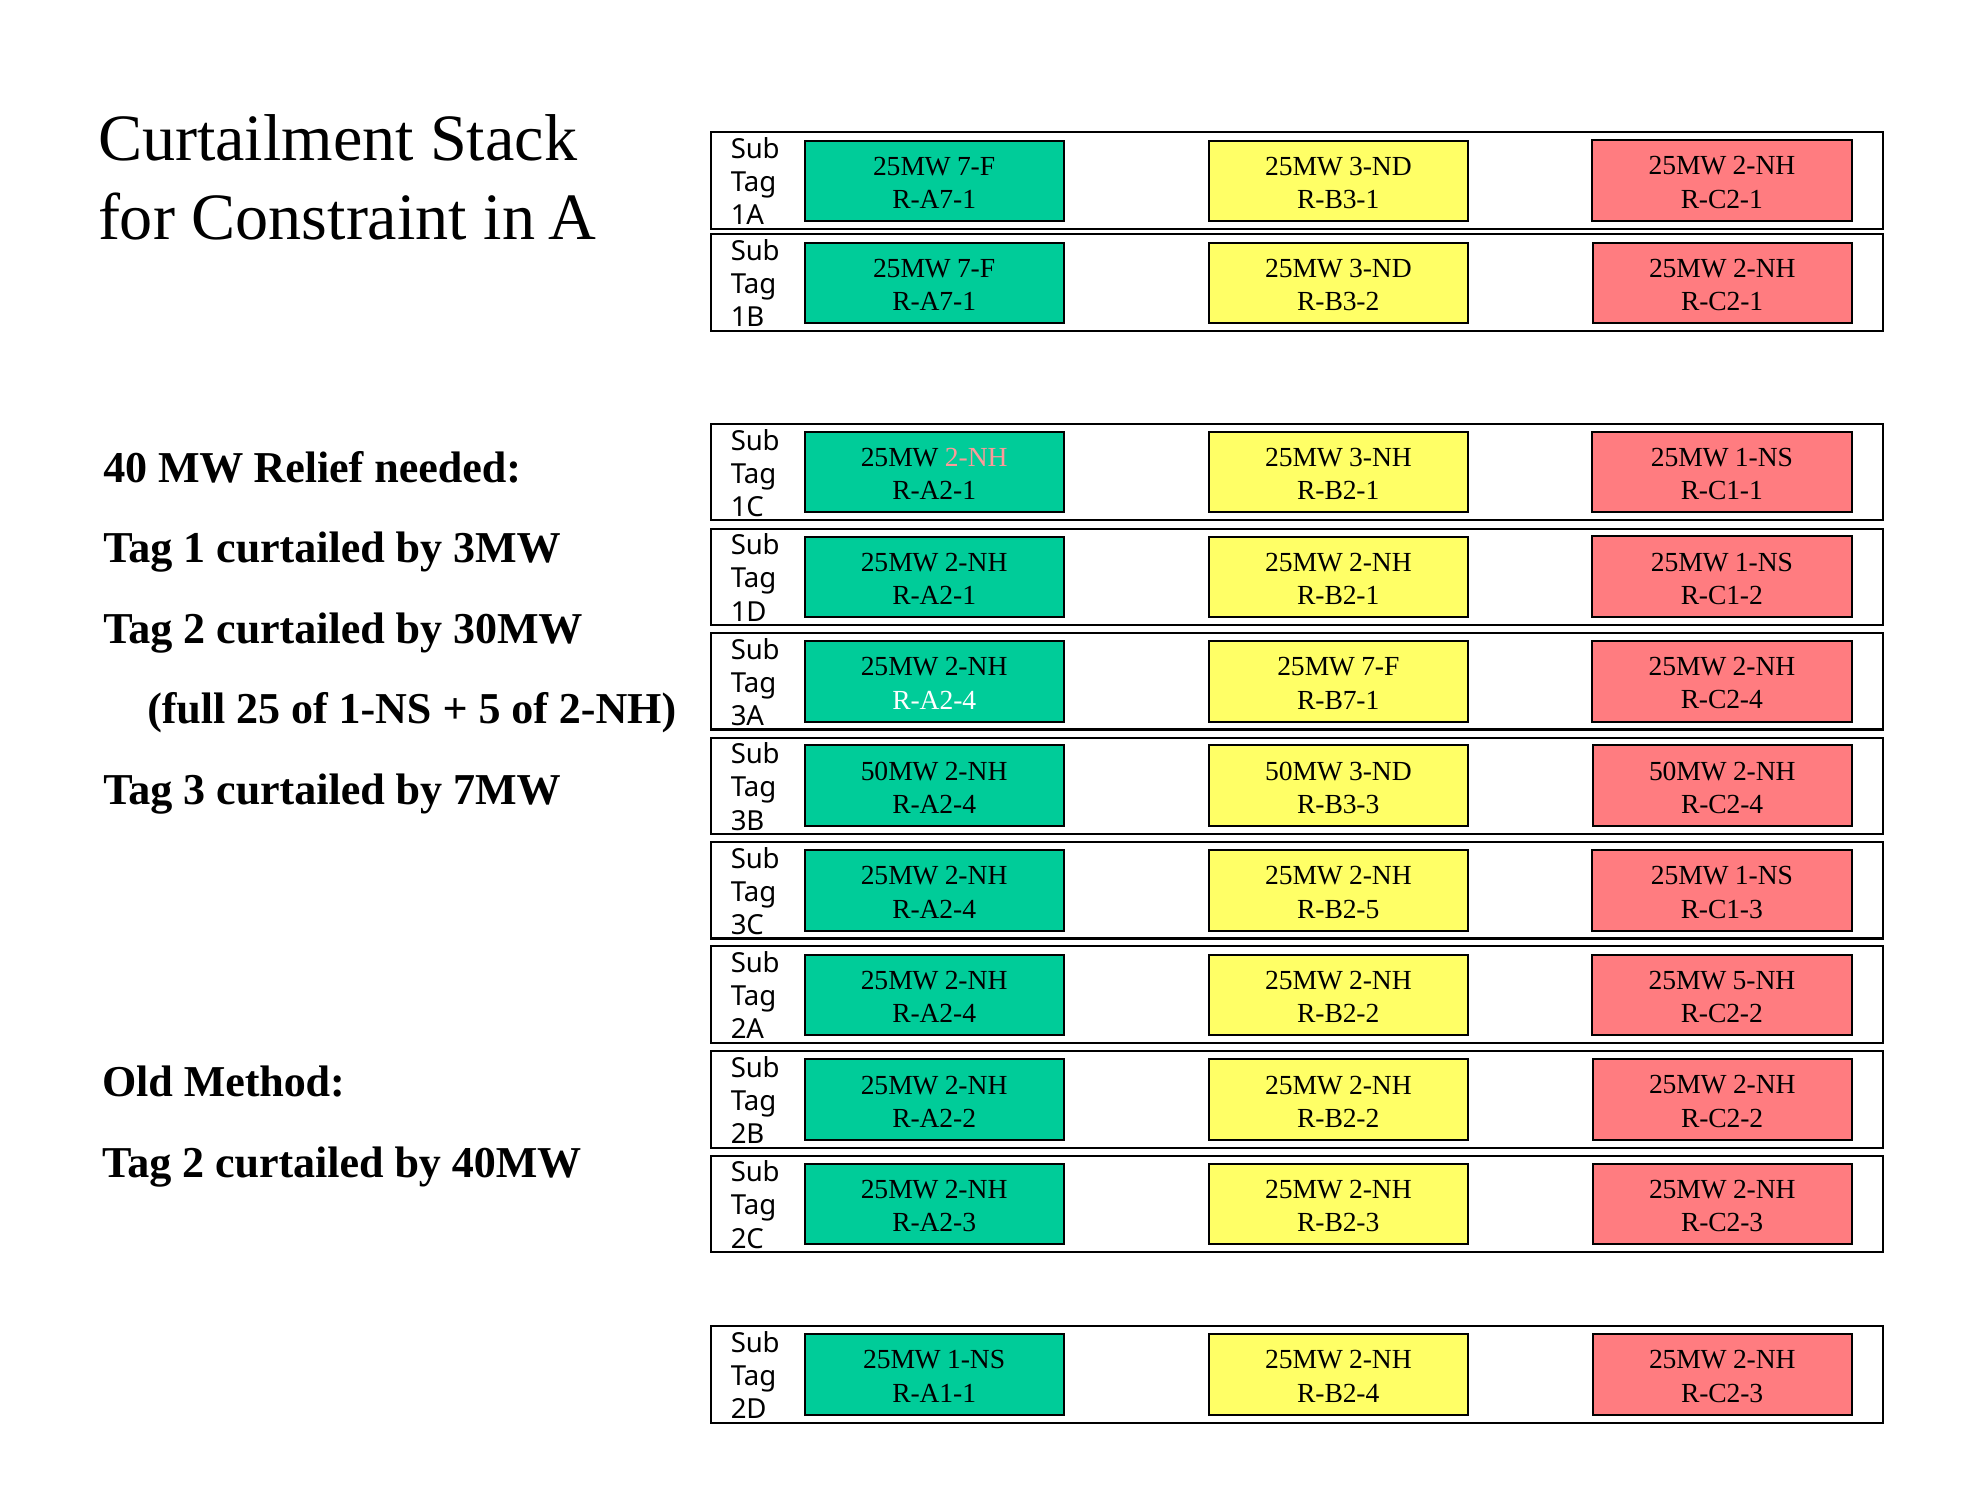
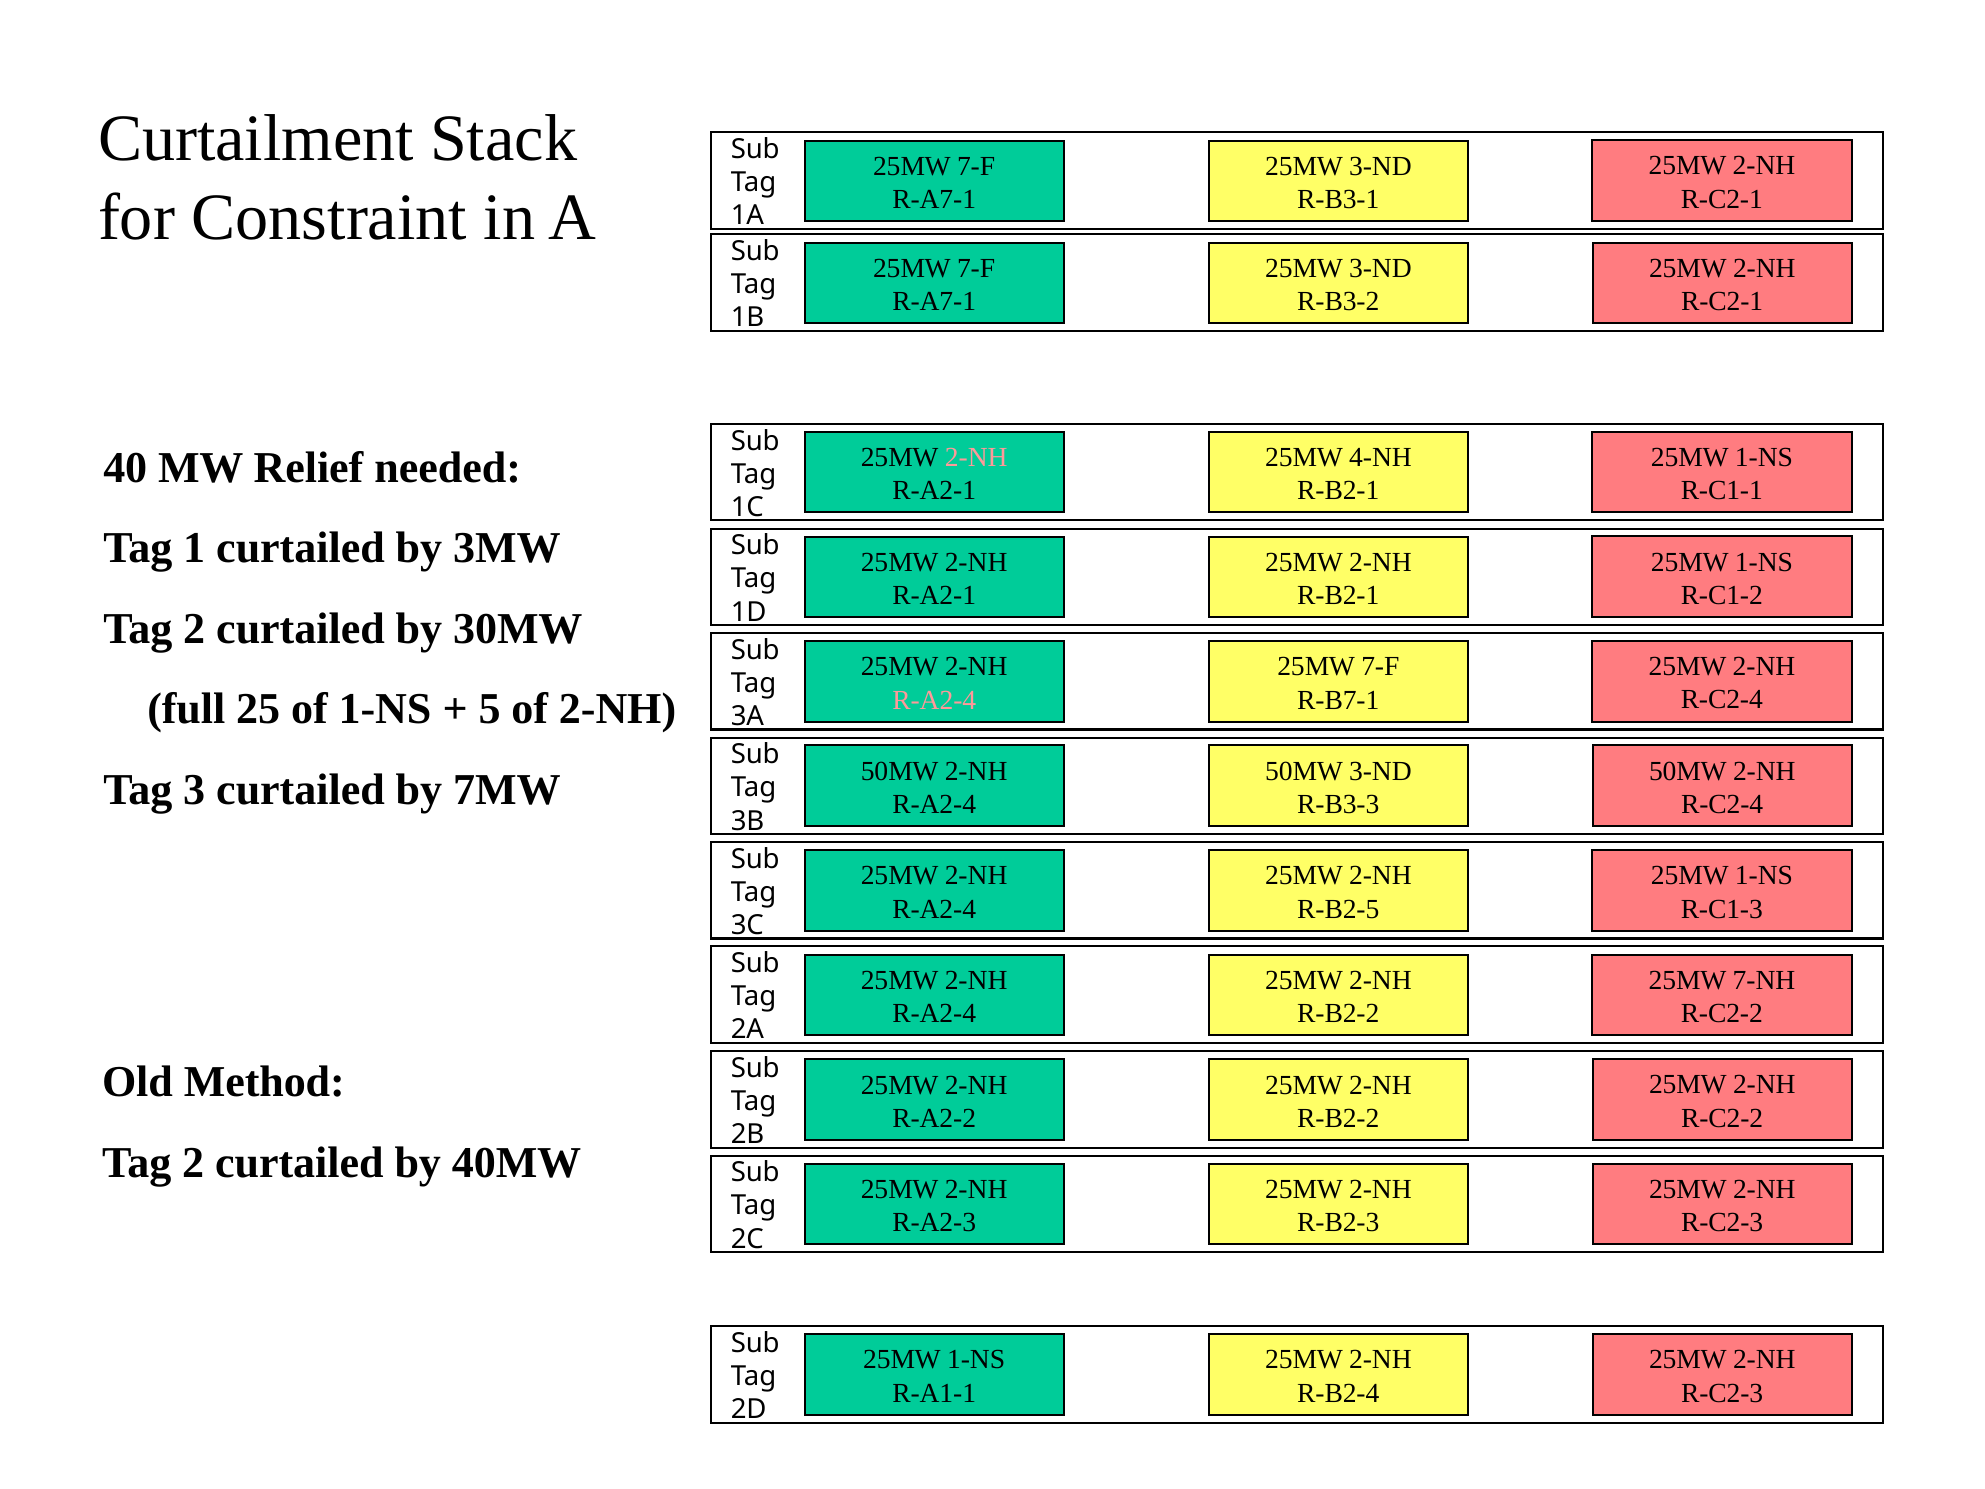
3-NH: 3-NH -> 4-NH
R-A2-4 at (934, 700) colour: white -> pink
5-NH: 5-NH -> 7-NH
